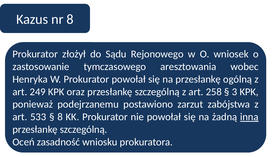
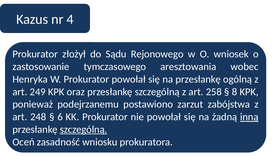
nr 8: 8 -> 4
3: 3 -> 8
533: 533 -> 248
8 at (60, 117): 8 -> 6
szczególną at (84, 129) underline: none -> present
